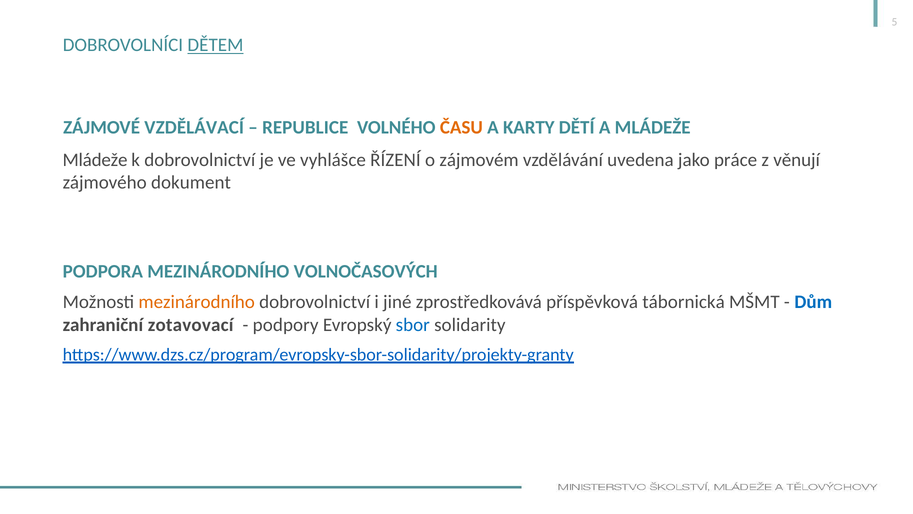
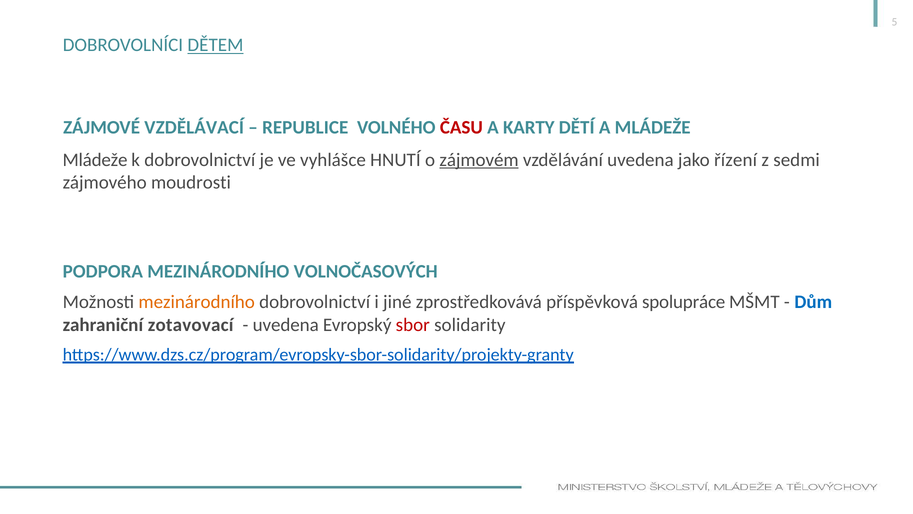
ČASU colour: orange -> red
ŘÍZENÍ: ŘÍZENÍ -> HNUTÍ
zájmovém underline: none -> present
práce: práce -> řízení
věnují: věnují -> sedmi
dokument: dokument -> moudrosti
tábornická: tábornická -> spolupráce
podpory at (286, 325): podpory -> uvedena
sbor colour: blue -> red
